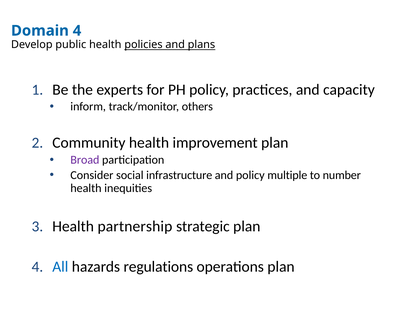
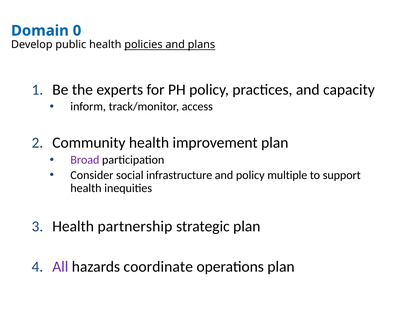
Domain 4: 4 -> 0
others: others -> access
number: number -> support
All colour: blue -> purple
regulations: regulations -> coordinate
